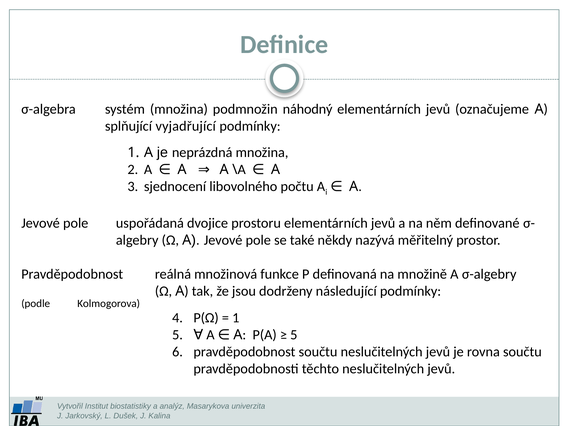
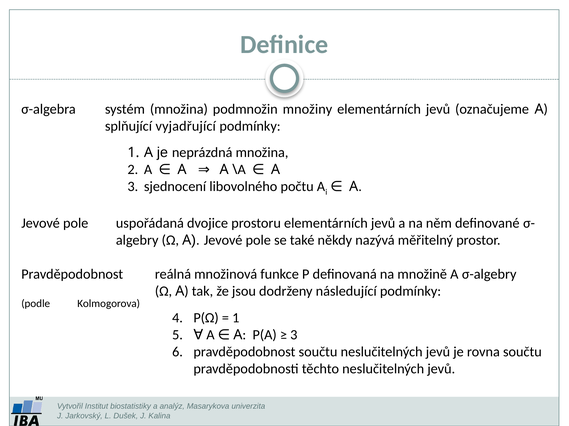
náhodný: náhodný -> množiny
5 at (294, 335): 5 -> 3
